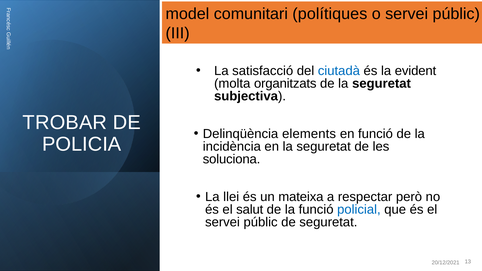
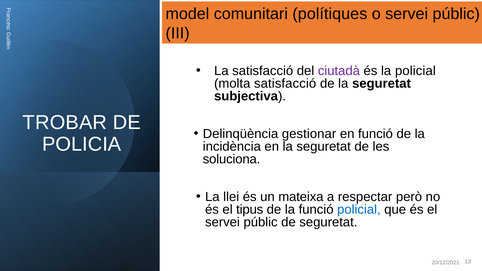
ciutadà colour: blue -> purple
la evident: evident -> policial
molta organitzats: organitzats -> satisfacció
elements: elements -> gestionar
salut: salut -> tipus
